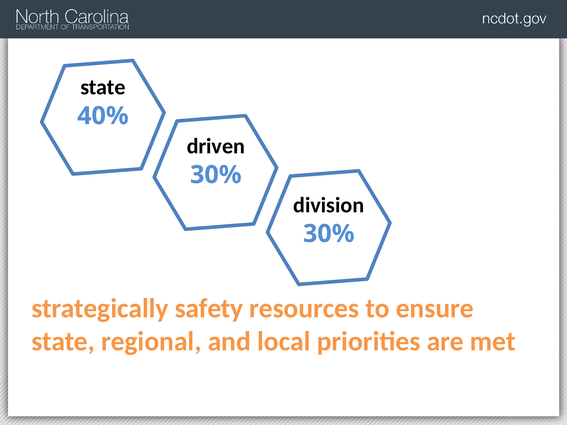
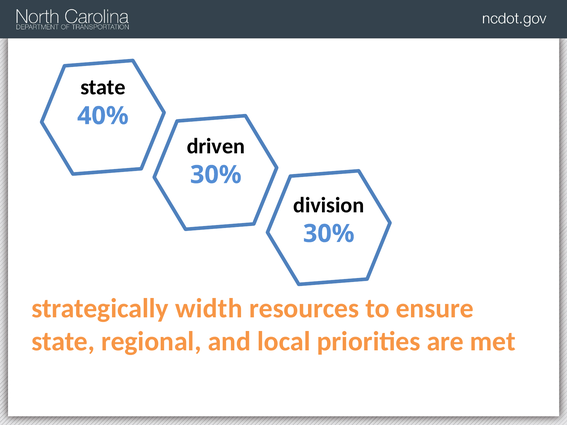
safety: safety -> width
